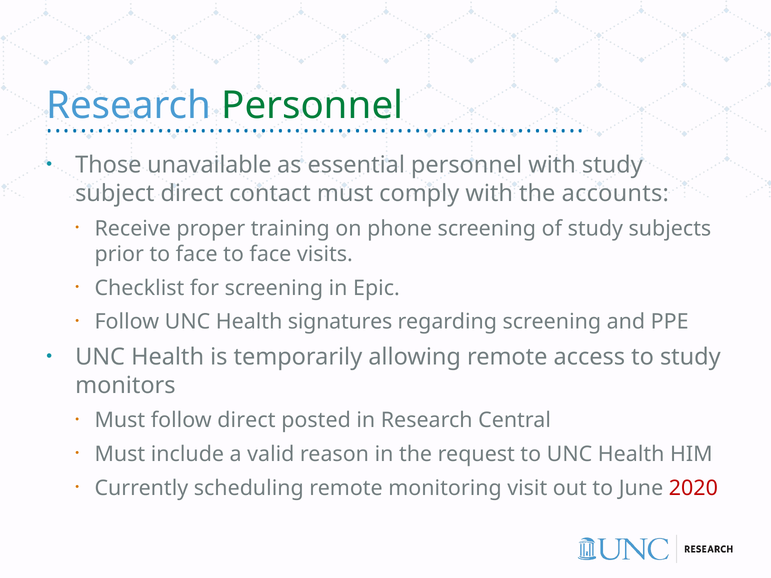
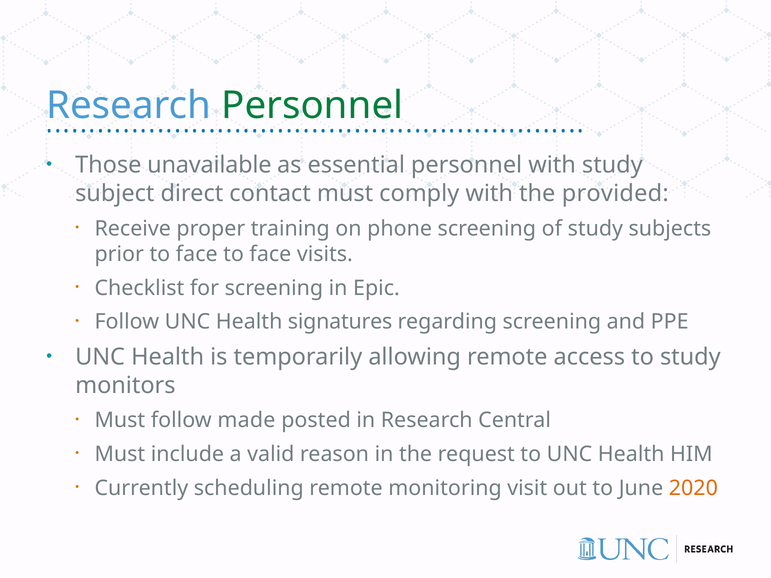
accounts: accounts -> provided
follow direct: direct -> made
2020 colour: red -> orange
